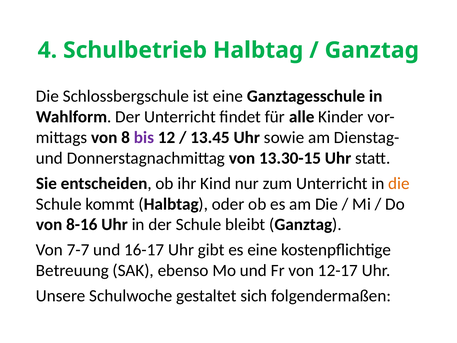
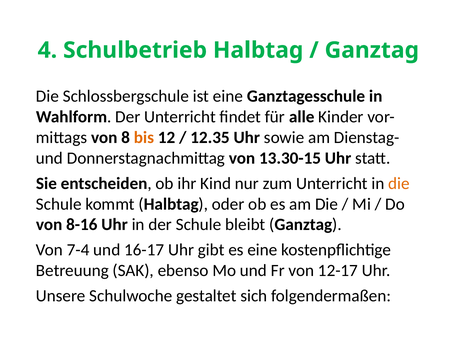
bis colour: purple -> orange
13.45: 13.45 -> 12.35
7-7: 7-7 -> 7-4
